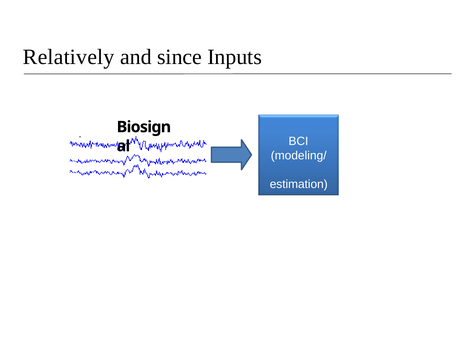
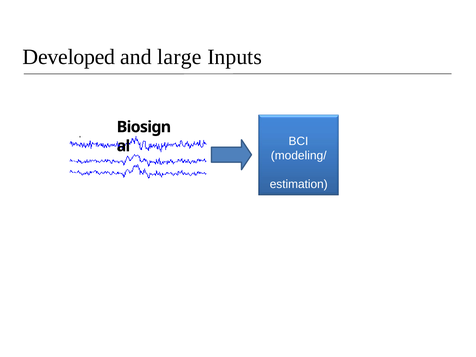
Relatively: Relatively -> Developed
since: since -> large
